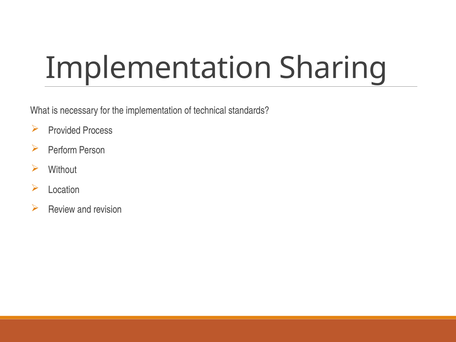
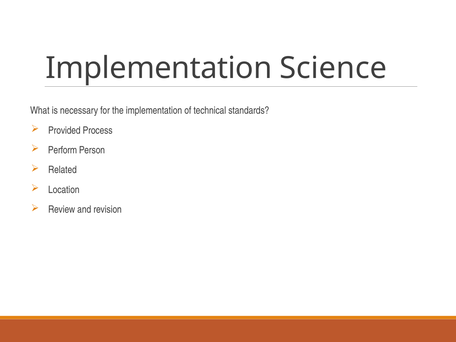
Sharing: Sharing -> Science
Without: Without -> Related
